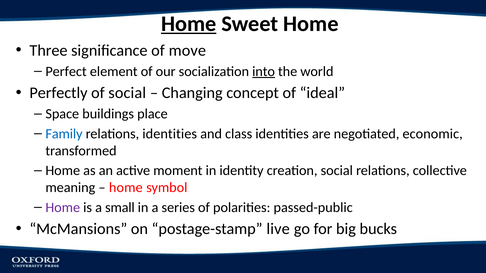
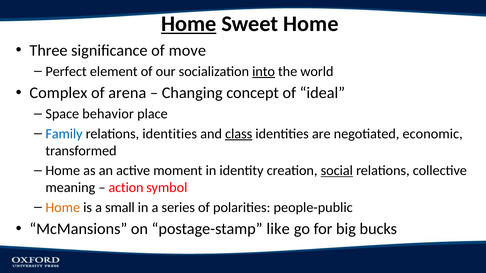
Perfectly: Perfectly -> Complex
of social: social -> arena
buildings: buildings -> behavior
class underline: none -> present
social at (337, 171) underline: none -> present
home at (126, 188): home -> action
Home at (63, 208) colour: purple -> orange
passed-public: passed-public -> people-public
live: live -> like
